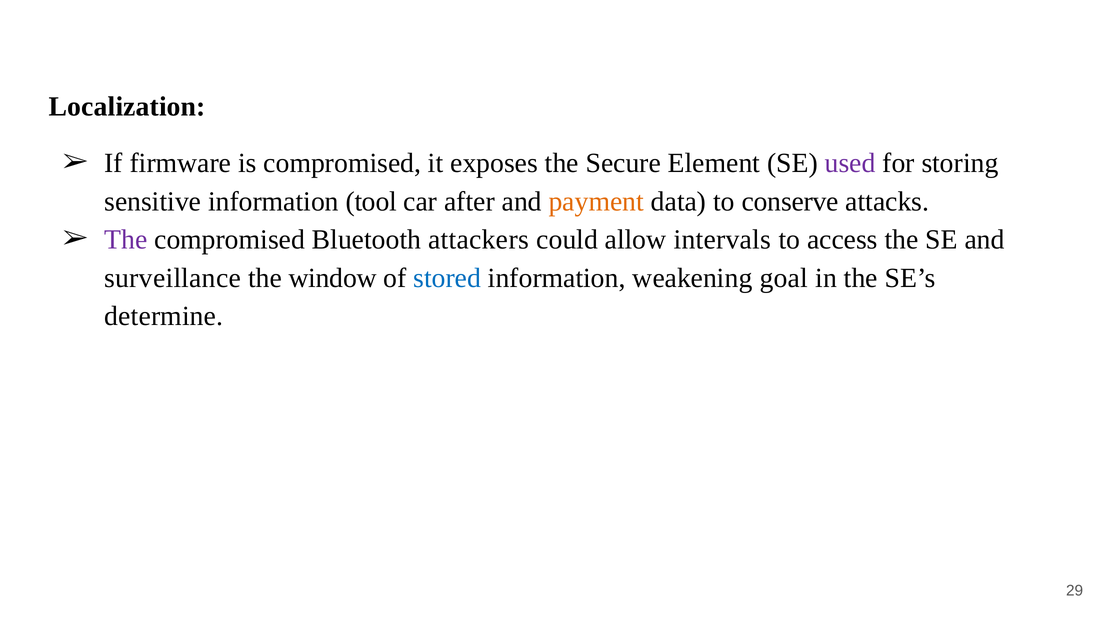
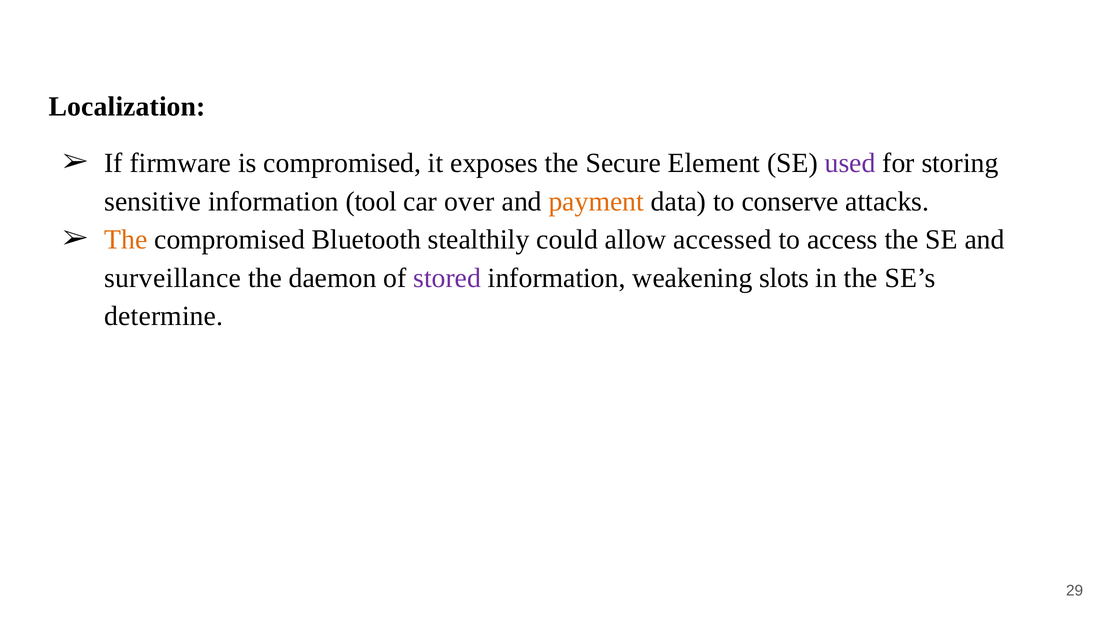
after: after -> over
The at (126, 240) colour: purple -> orange
attackers: attackers -> stealthily
intervals: intervals -> accessed
window: window -> daemon
stored colour: blue -> purple
goal: goal -> slots
